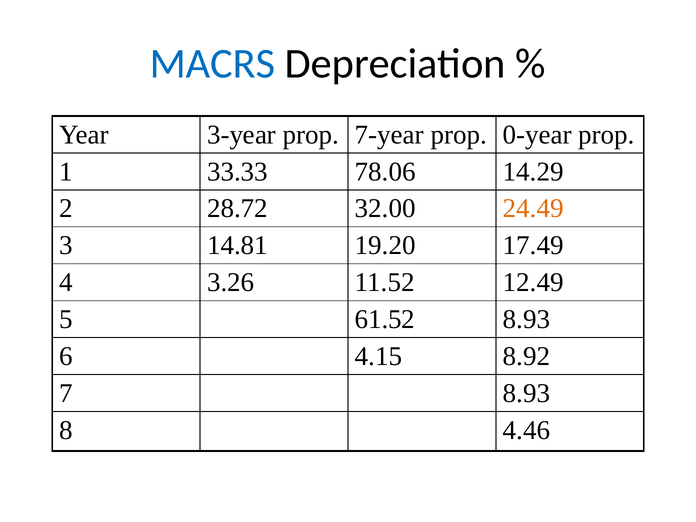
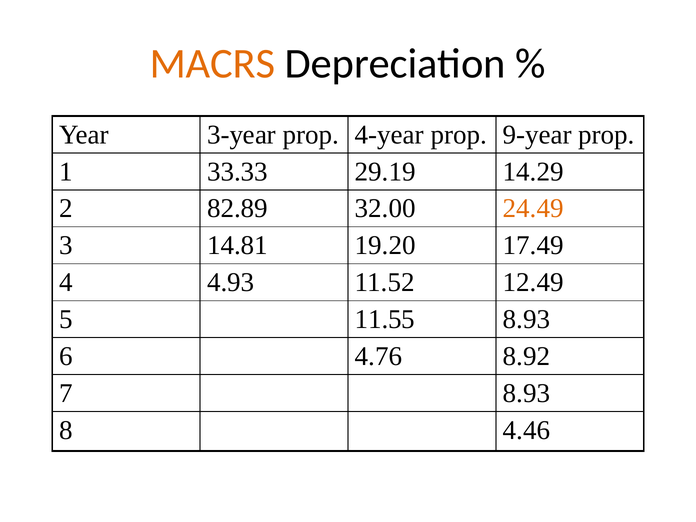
MACRS colour: blue -> orange
7-year: 7-year -> 4-year
0-year: 0-year -> 9-year
78.06: 78.06 -> 29.19
28.72: 28.72 -> 82.89
3.26: 3.26 -> 4.93
61.52: 61.52 -> 11.55
4.15: 4.15 -> 4.76
